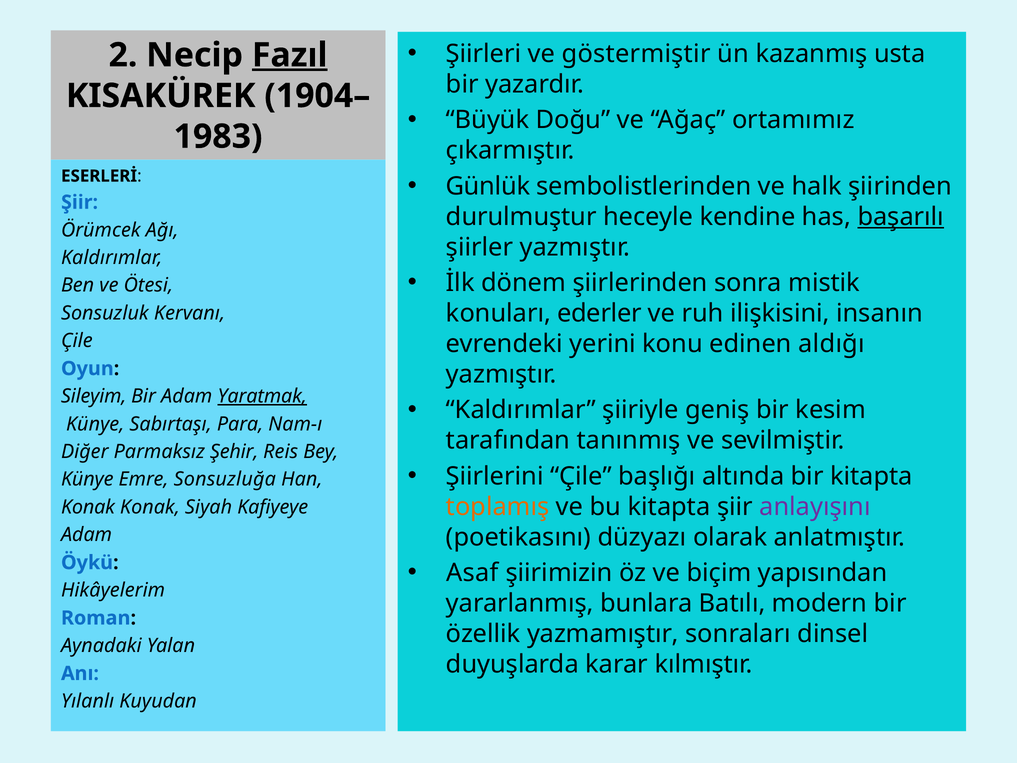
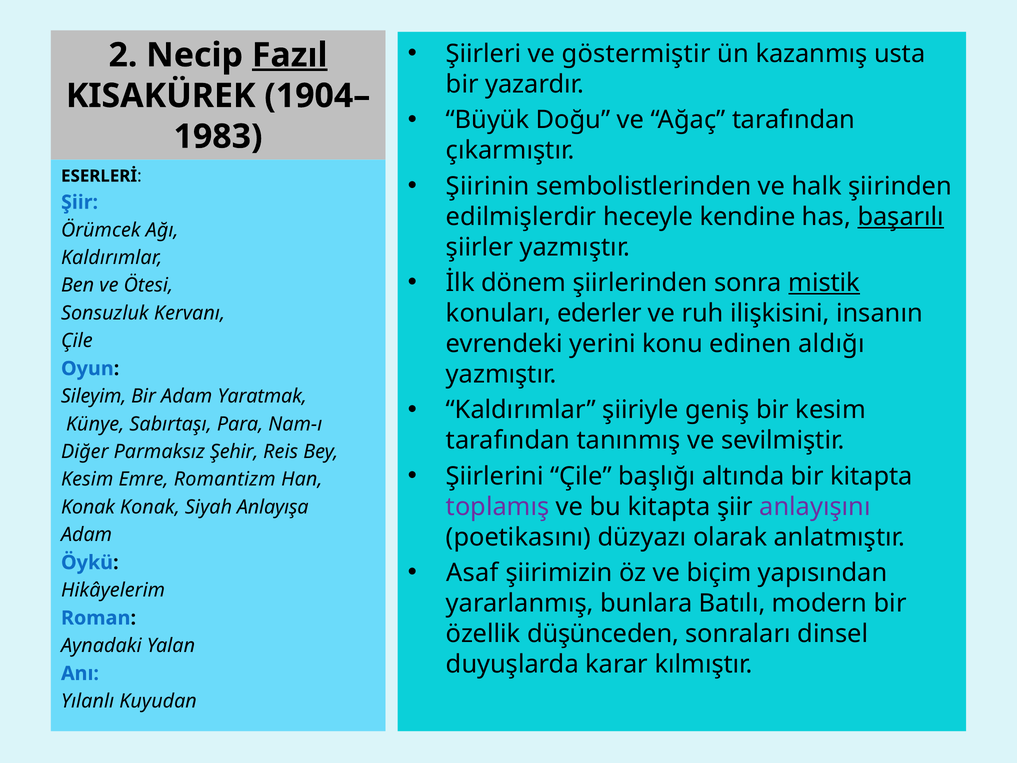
Ağaç ortamımız: ortamımız -> tarafından
Günlük: Günlük -> Şiirinin
durulmuştur: durulmuştur -> edilmişlerdir
mistik underline: none -> present
Yaratmak underline: present -> none
Künye at (87, 479): Künye -> Kesim
Sonsuzluğa: Sonsuzluğa -> Romantizm
toplamış colour: orange -> purple
Kafiyeye: Kafiyeye -> Anlayışa
yazmamıştır: yazmamıştır -> düşünceden
